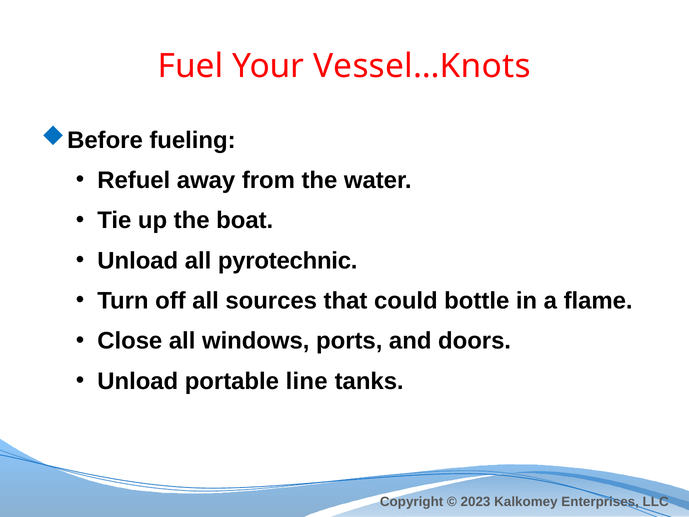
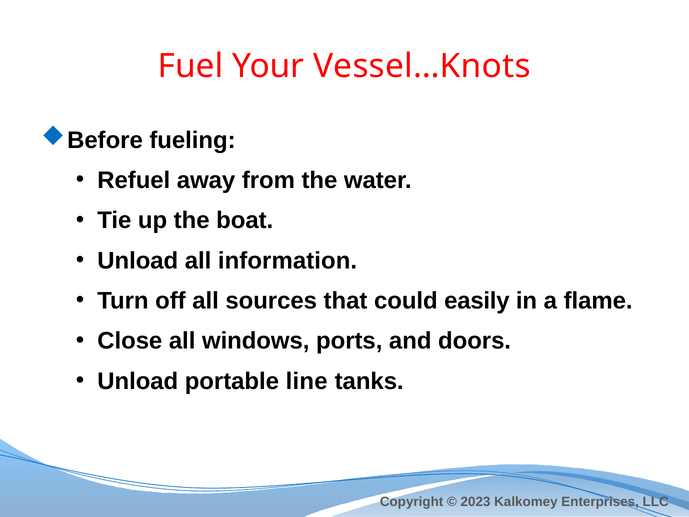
pyrotechnic: pyrotechnic -> information
bottle: bottle -> easily
